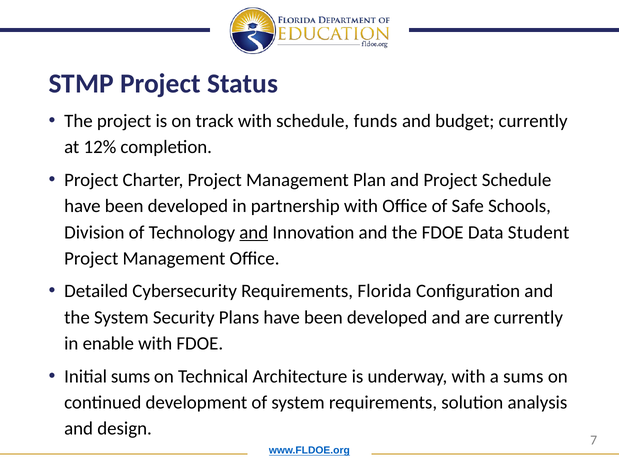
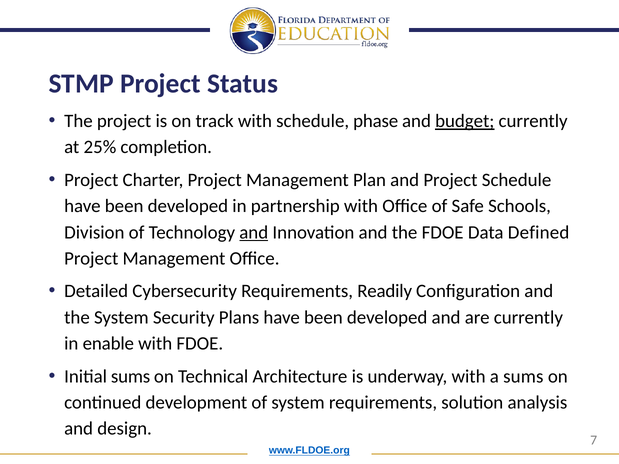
funds: funds -> phase
budget underline: none -> present
12%: 12% -> 25%
Student: Student -> Defined
Florida: Florida -> Readily
